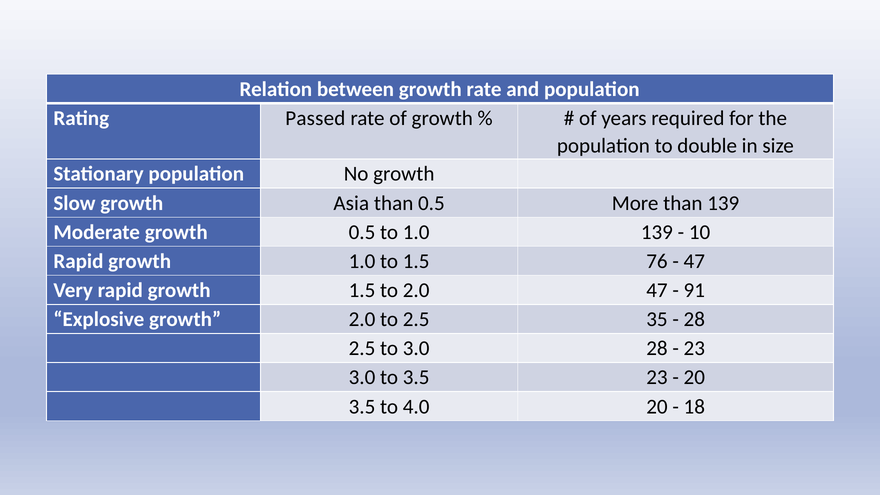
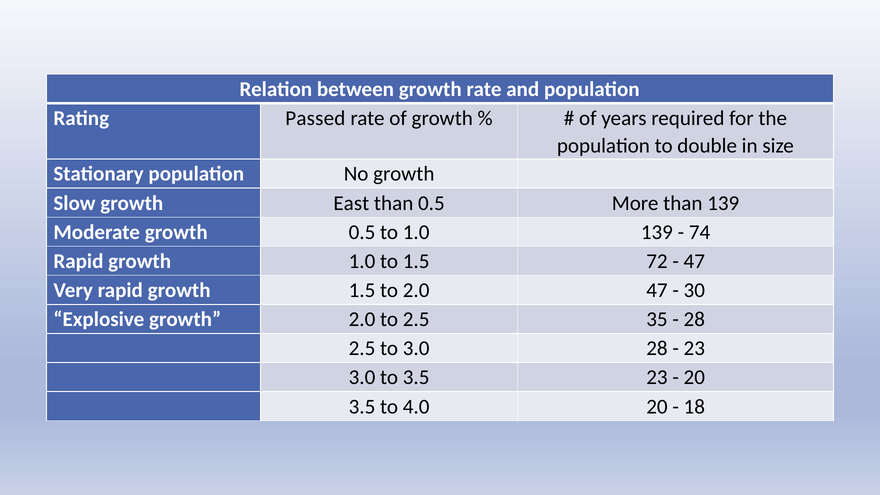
Asia: Asia -> East
10: 10 -> 74
76: 76 -> 72
91: 91 -> 30
